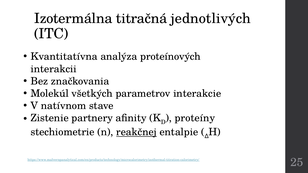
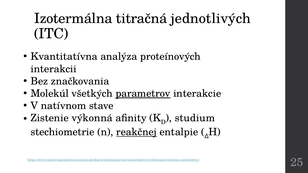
parametrov underline: none -> present
partnery: partnery -> výkonná
proteíny: proteíny -> studium
